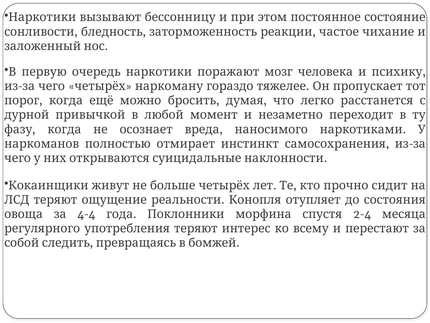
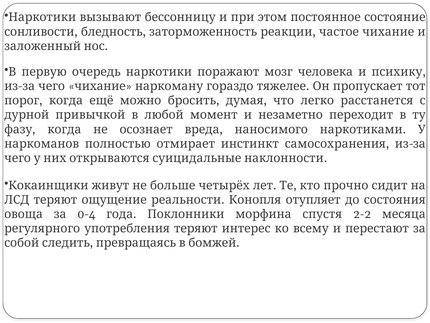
четырёх at (100, 86): четырёх -> чихание
4-4: 4-4 -> 0-4
2-4: 2-4 -> 2-2
